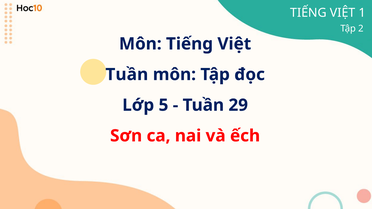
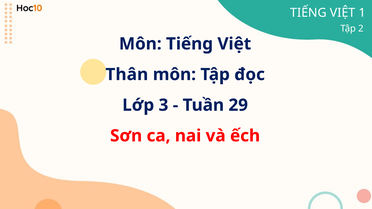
Tuần at (127, 75): Tuần -> Thân
5: 5 -> 3
